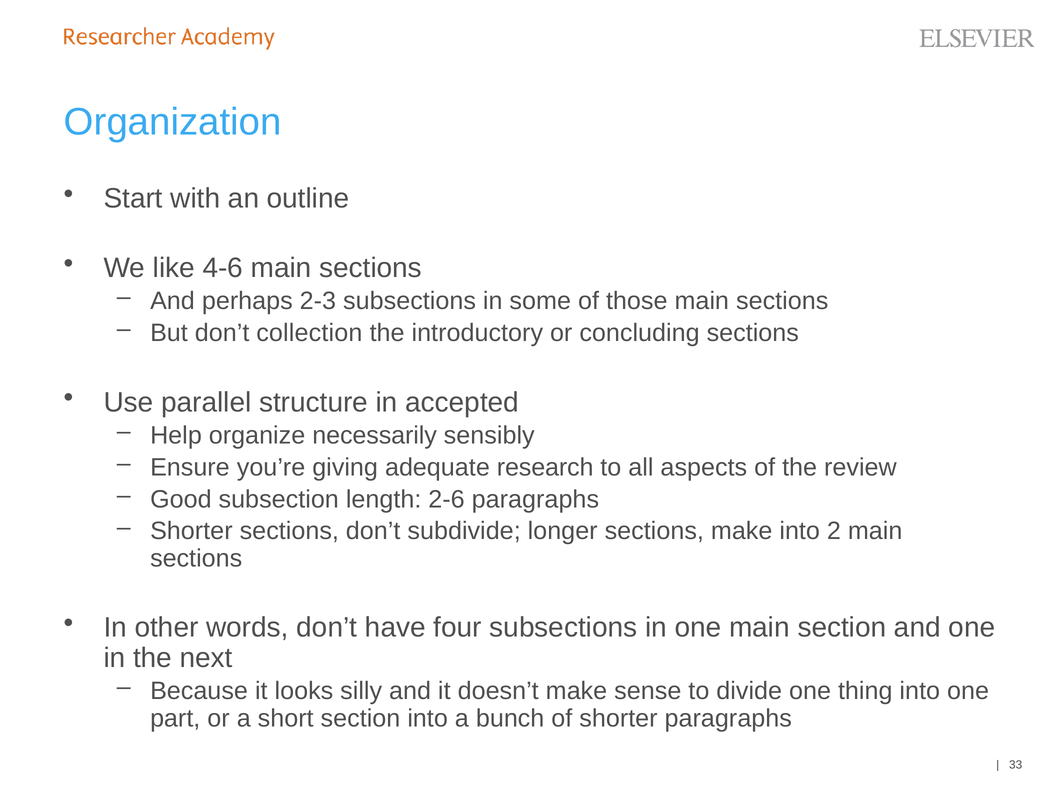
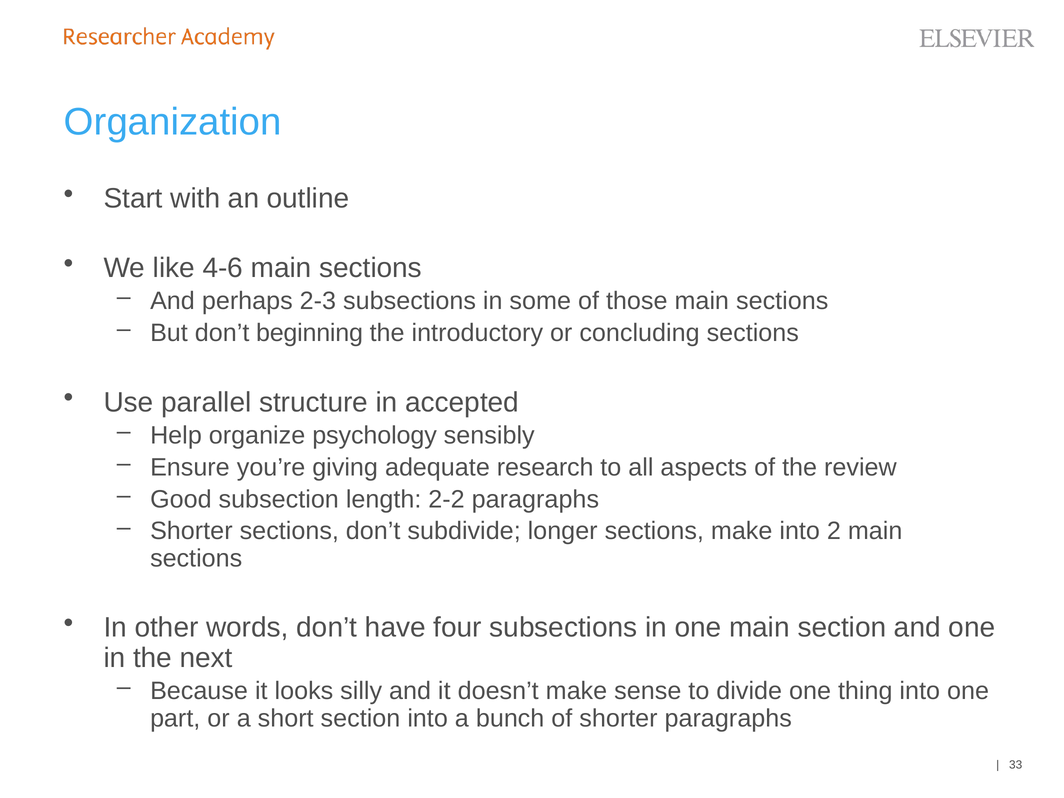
collection: collection -> beginning
necessarily: necessarily -> psychology
2-6: 2-6 -> 2-2
